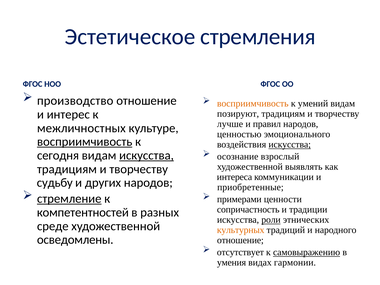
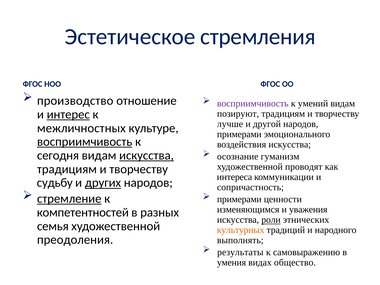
восприимчивость at (253, 104) colour: orange -> purple
интерес underline: none -> present
правил: правил -> другой
ценностью at (239, 134): ценностью -> примерами
искусства at (290, 145) underline: present -> none
взрослый: взрослый -> гуманизм
выявлять: выявлять -> проводят
других underline: none -> present
приобретенные: приобретенные -> сопричастность
сопричастность: сопричастность -> изменяющимся
традиции: традиции -> уважения
среде: среде -> семья
осведомлены: осведомлены -> преодоления
отношение at (240, 240): отношение -> выполнять
отсутствует: отсутствует -> результаты
самовыражению underline: present -> none
гармонии: гармонии -> общество
